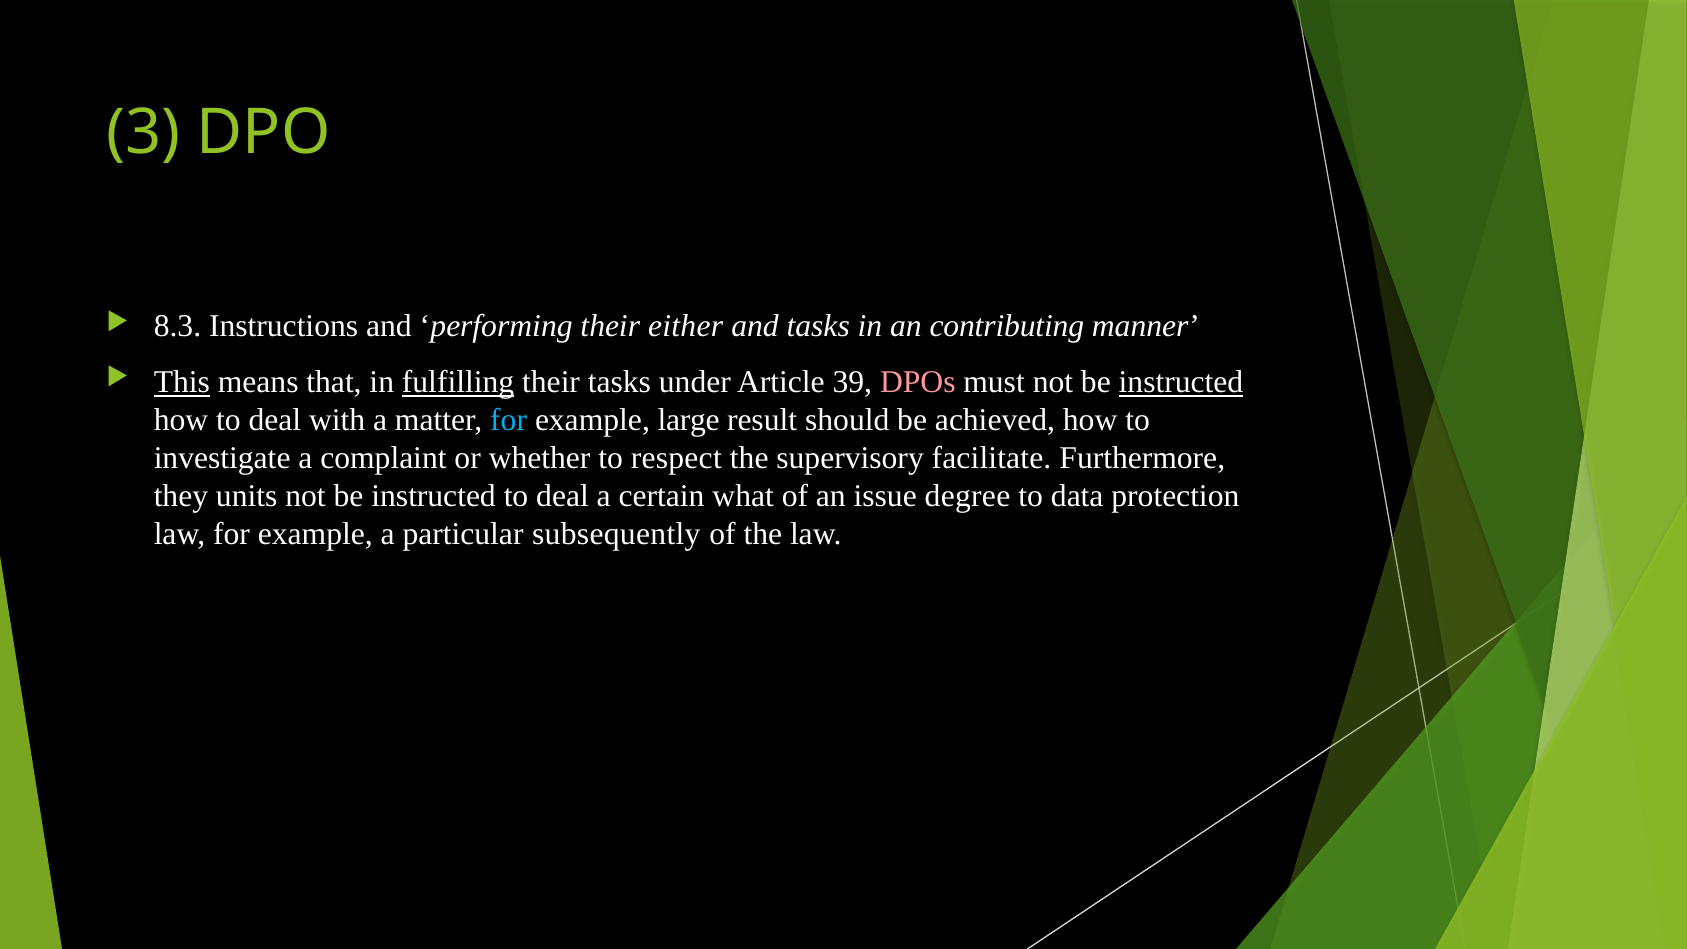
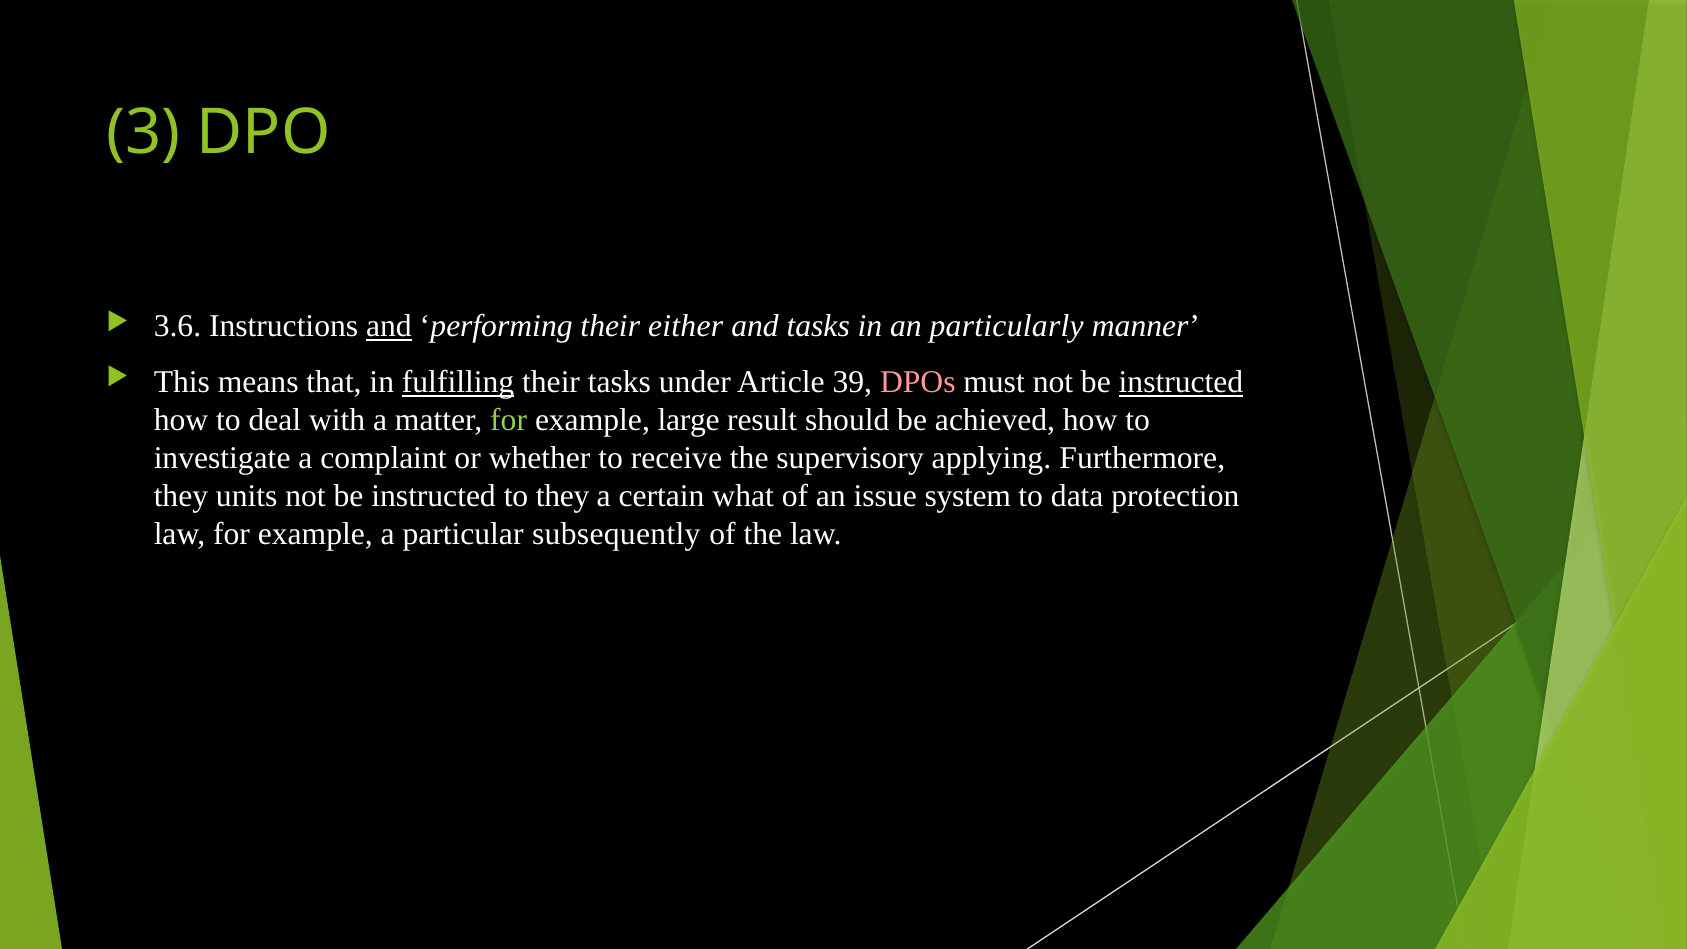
8.3: 8.3 -> 3.6
and at (389, 326) underline: none -> present
contributing: contributing -> particularly
This underline: present -> none
for at (509, 420) colour: light blue -> light green
respect: respect -> receive
facilitate: facilitate -> applying
instructed to deal: deal -> they
degree: degree -> system
